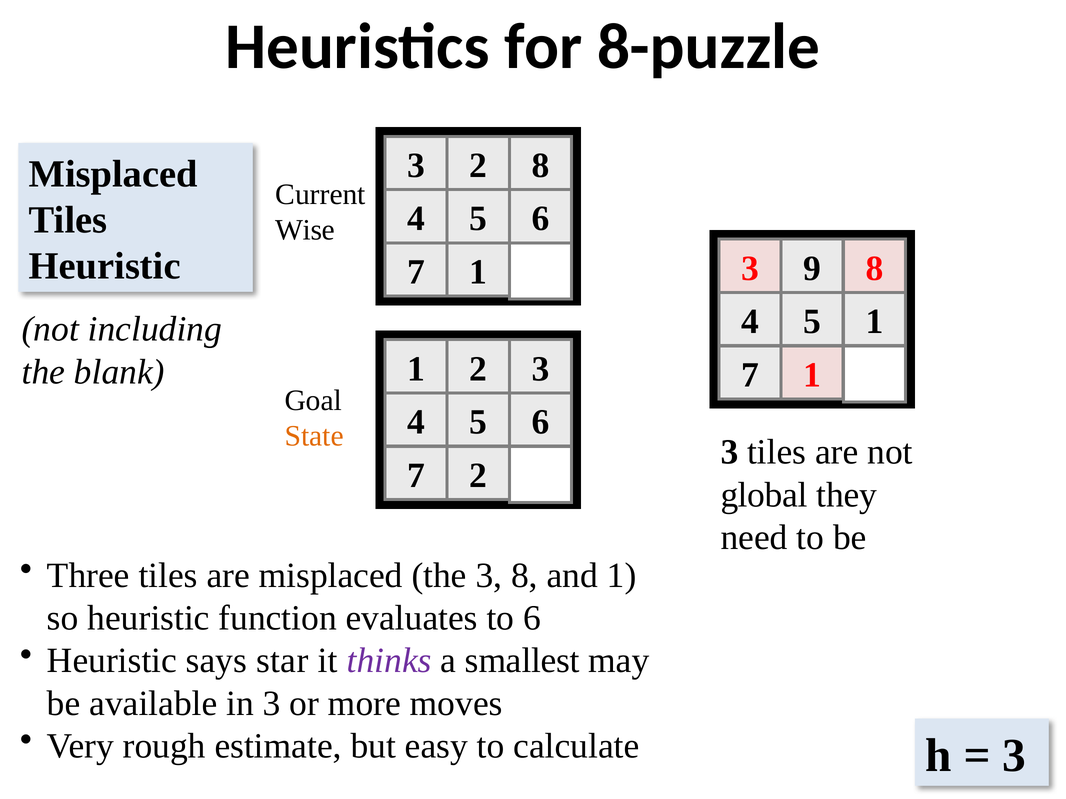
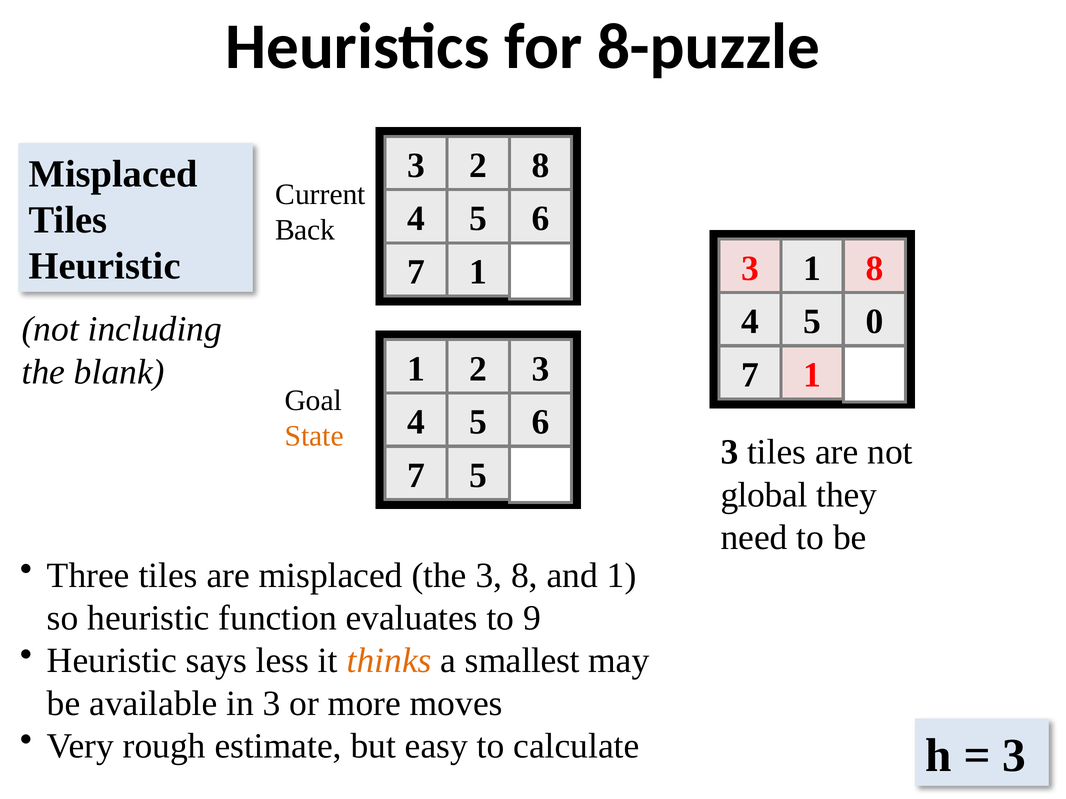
Wise: Wise -> Back
3 9: 9 -> 1
5 1: 1 -> 0
7 2: 2 -> 5
to 6: 6 -> 9
star: star -> less
thinks colour: purple -> orange
